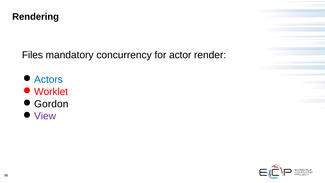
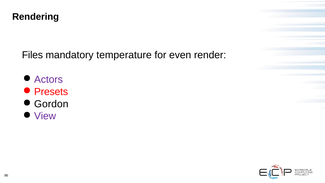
concurrency: concurrency -> temperature
actor: actor -> even
Actors colour: blue -> purple
Worklet: Worklet -> Presets
